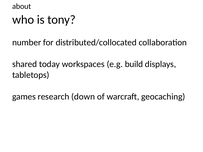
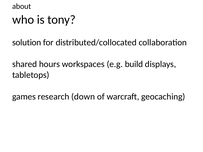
number: number -> solution
today: today -> hours
